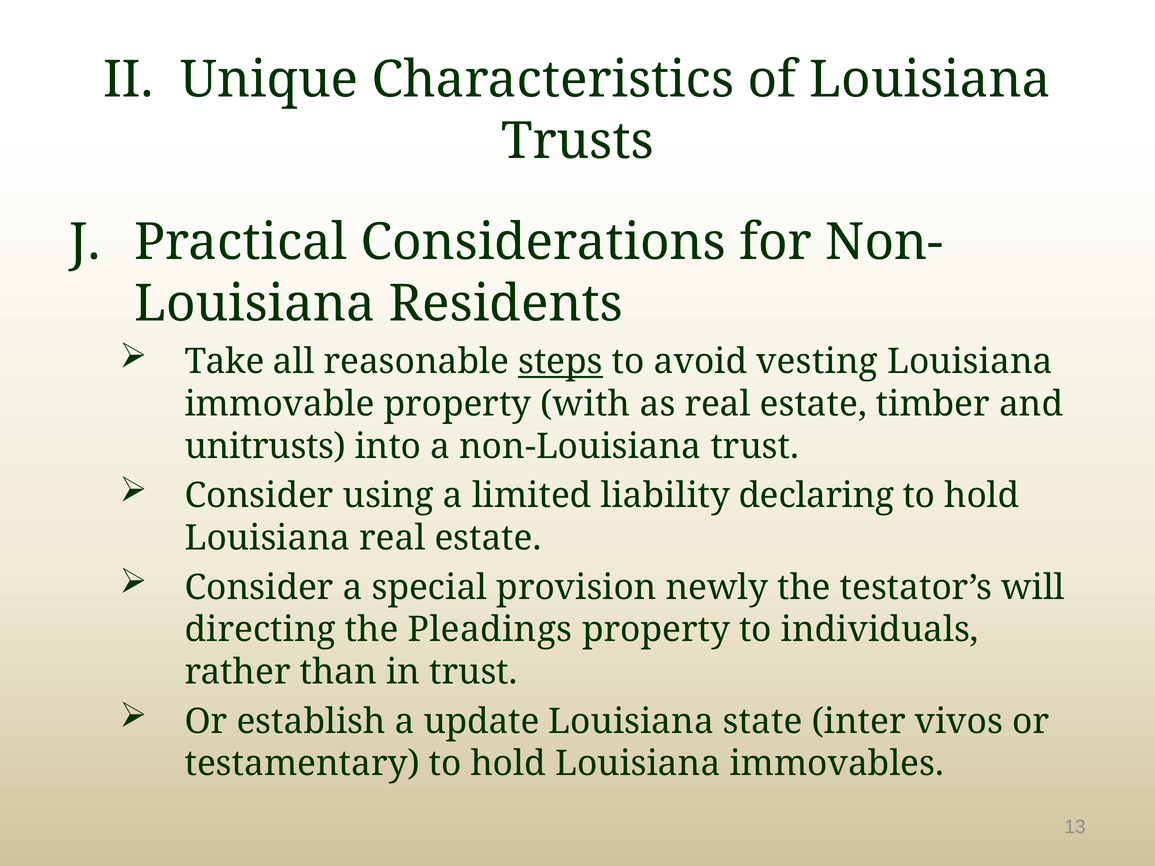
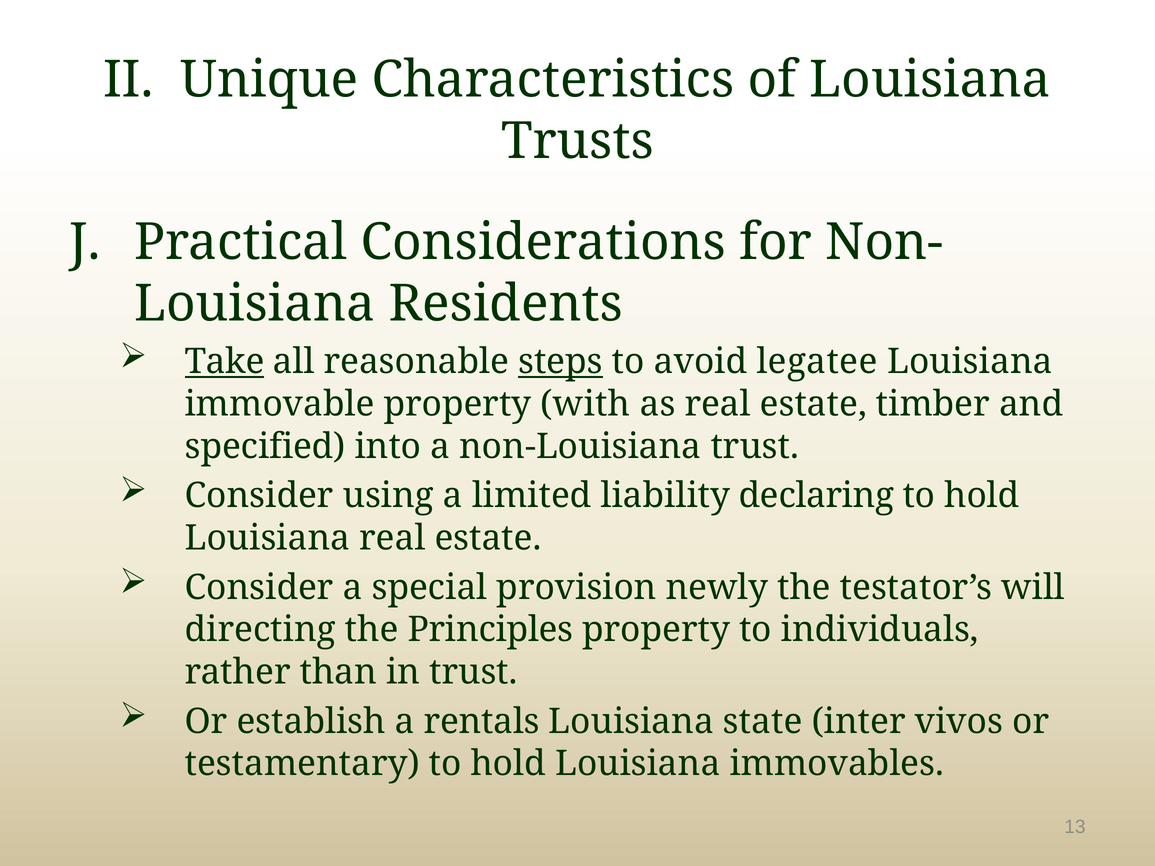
Take underline: none -> present
vesting: vesting -> legatee
unitrusts: unitrusts -> specified
Pleadings: Pleadings -> Principles
update: update -> rentals
